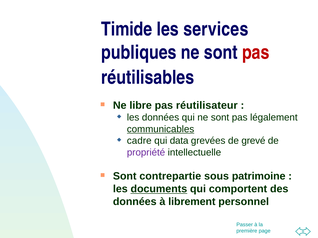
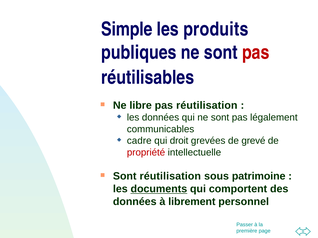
Timide: Timide -> Simple
services: services -> produits
pas réutilisateur: réutilisateur -> réutilisation
communicables underline: present -> none
data: data -> droit
propriété colour: purple -> red
Sont contrepartie: contrepartie -> réutilisation
